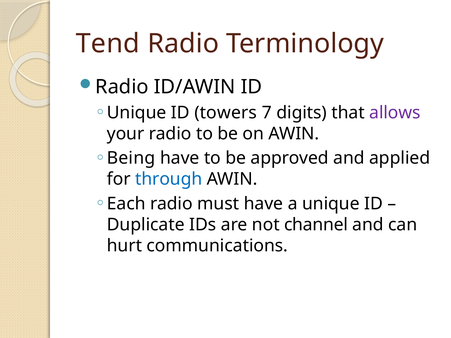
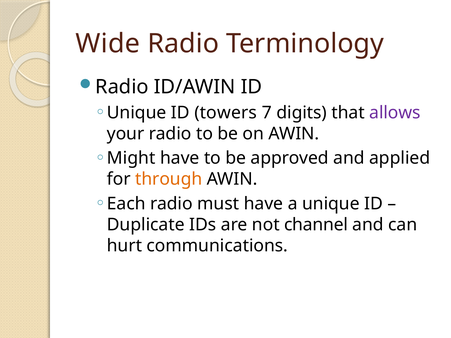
Tend: Tend -> Wide
Being: Being -> Might
through colour: blue -> orange
